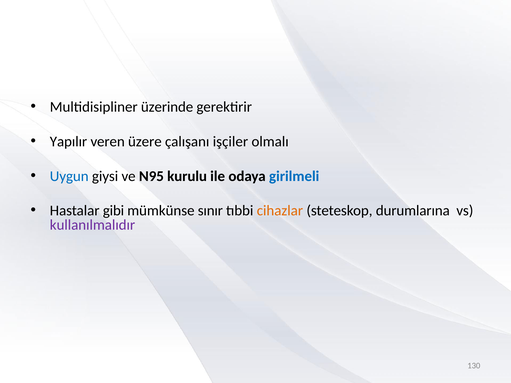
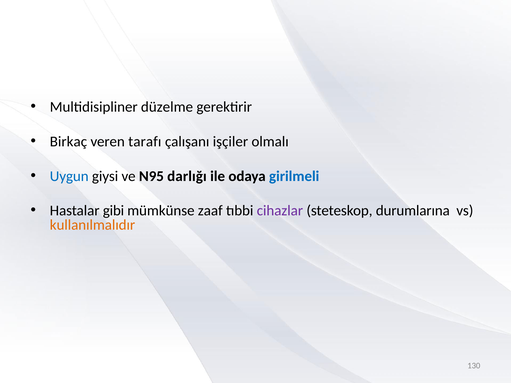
üzerinde: üzerinde -> düzelme
Yapılır: Yapılır -> Birkaç
üzere: üzere -> tarafı
kurulu: kurulu -> darlığı
sınır: sınır -> zaaf
cihazlar colour: orange -> purple
kullanılmalıdır colour: purple -> orange
